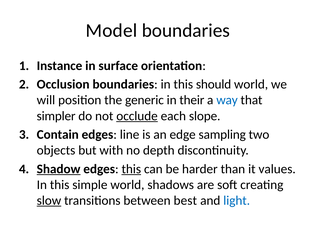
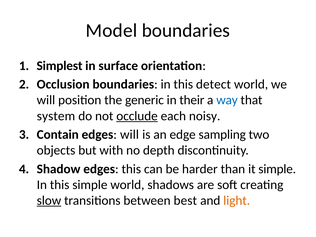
Instance: Instance -> Simplest
should: should -> detect
simpler: simpler -> system
slope: slope -> noisy
edges line: line -> will
Shadow underline: present -> none
this at (131, 169) underline: present -> none
it values: values -> simple
light colour: blue -> orange
